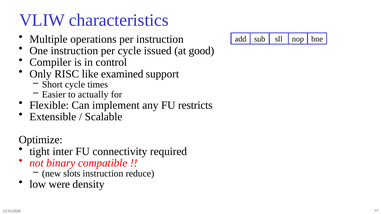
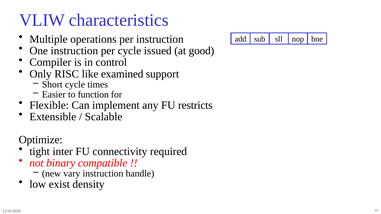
actually: actually -> function
slots: slots -> vary
reduce: reduce -> handle
were: were -> exist
